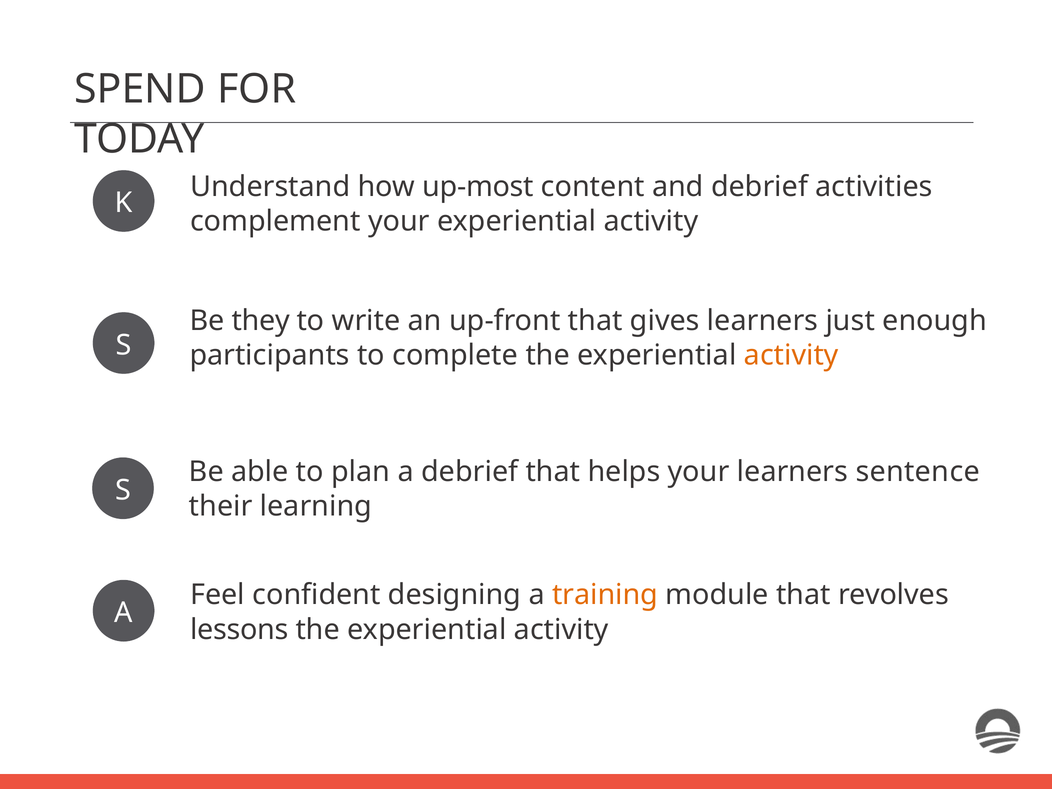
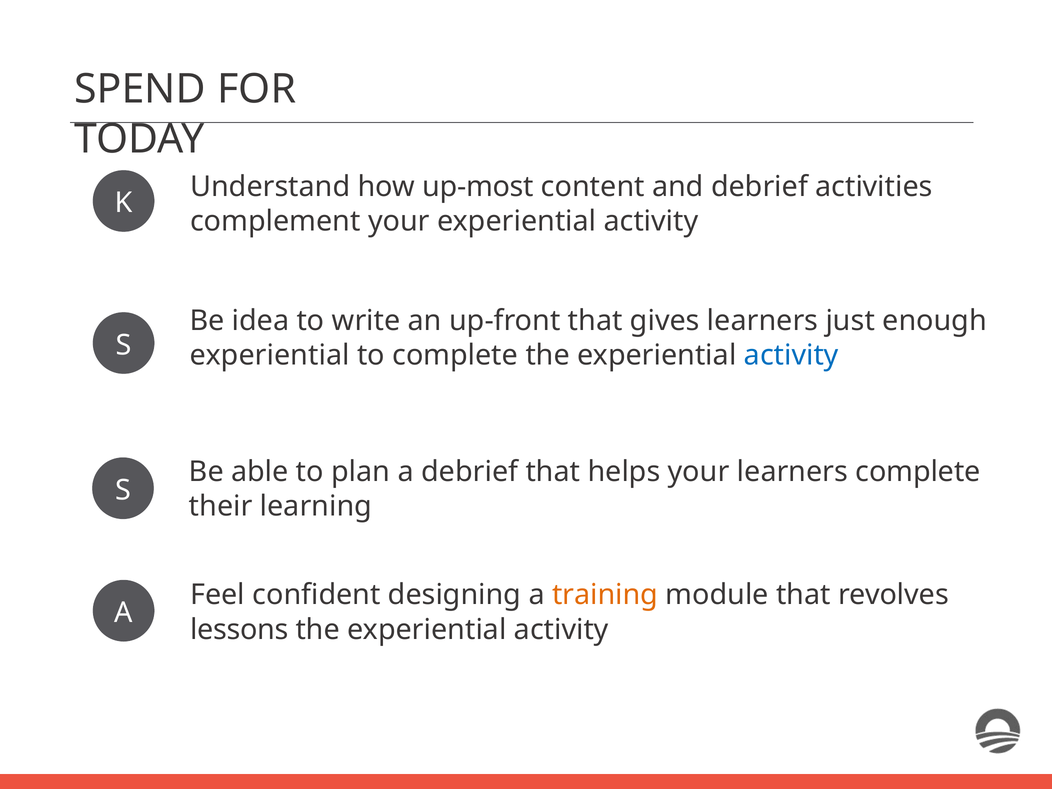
they: they -> idea
participants at (270, 355): participants -> experiential
activity at (791, 355) colour: orange -> blue
learners sentence: sentence -> complete
